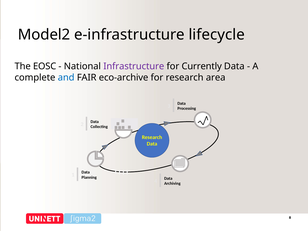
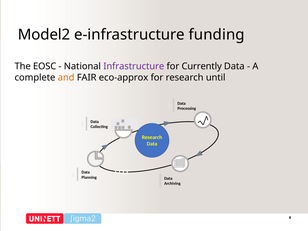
lifecycle: lifecycle -> funding
and colour: blue -> orange
eco-archive: eco-archive -> eco-approx
area: area -> until
